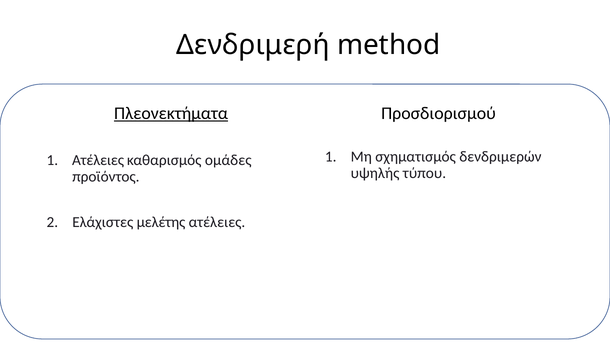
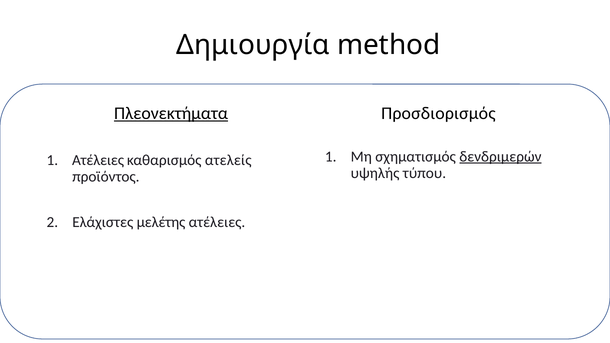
Δενδριμερή: Δενδριμερή -> Δημιουργία
Προσδιορισμού: Προσδιορισμού -> Προσδιορισμός
δενδριμερών underline: none -> present
ομάδες: ομάδες -> ατελείς
